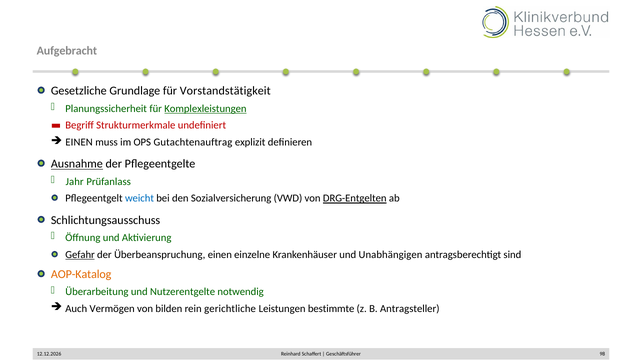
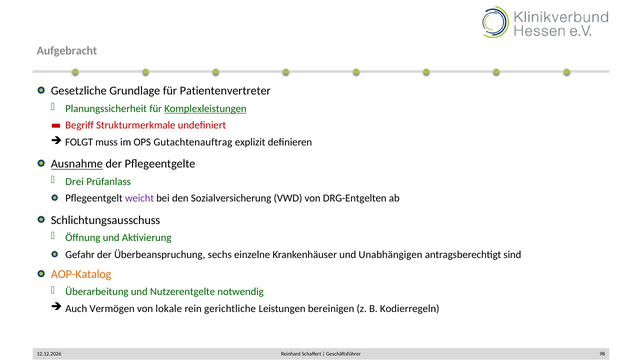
Vorstandstätigkeit: Vorstandstätigkeit -> Patientenvertreter
EINEN at (79, 142): EINEN -> FOLGT
Jahr: Jahr -> Drei
weicht colour: blue -> purple
DRG-Entgelten underline: present -> none
Gefahr underline: present -> none
Überbeanspruchung einen: einen -> sechs
bilden: bilden -> lokale
bestimmte: bestimmte -> bereinigen
Antragsteller: Antragsteller -> Kodierregeln
